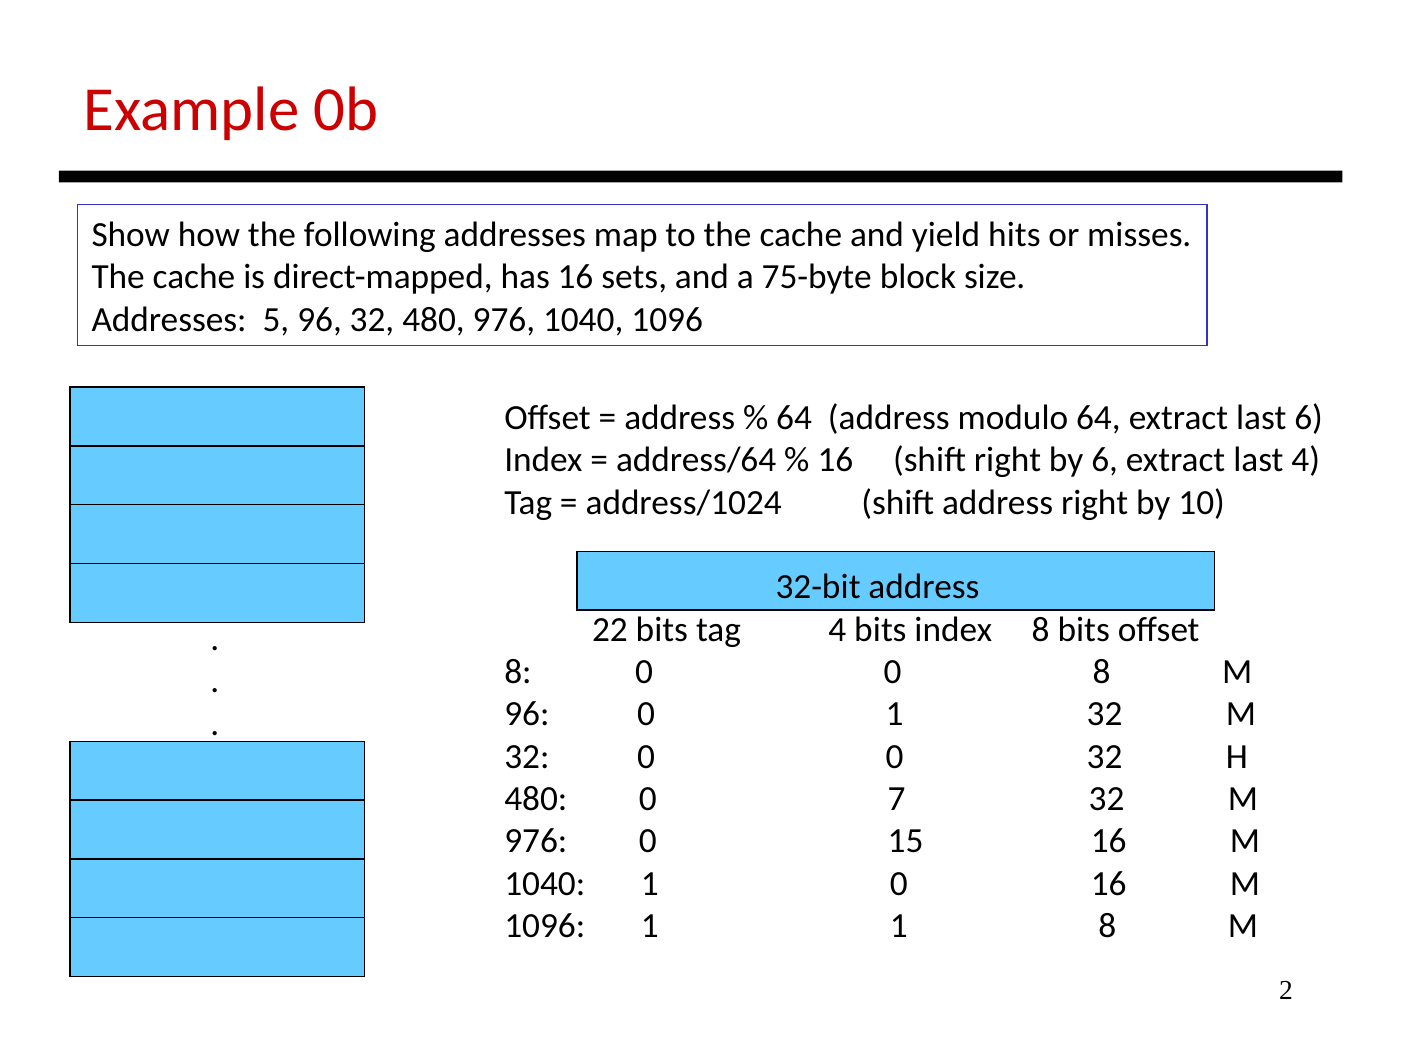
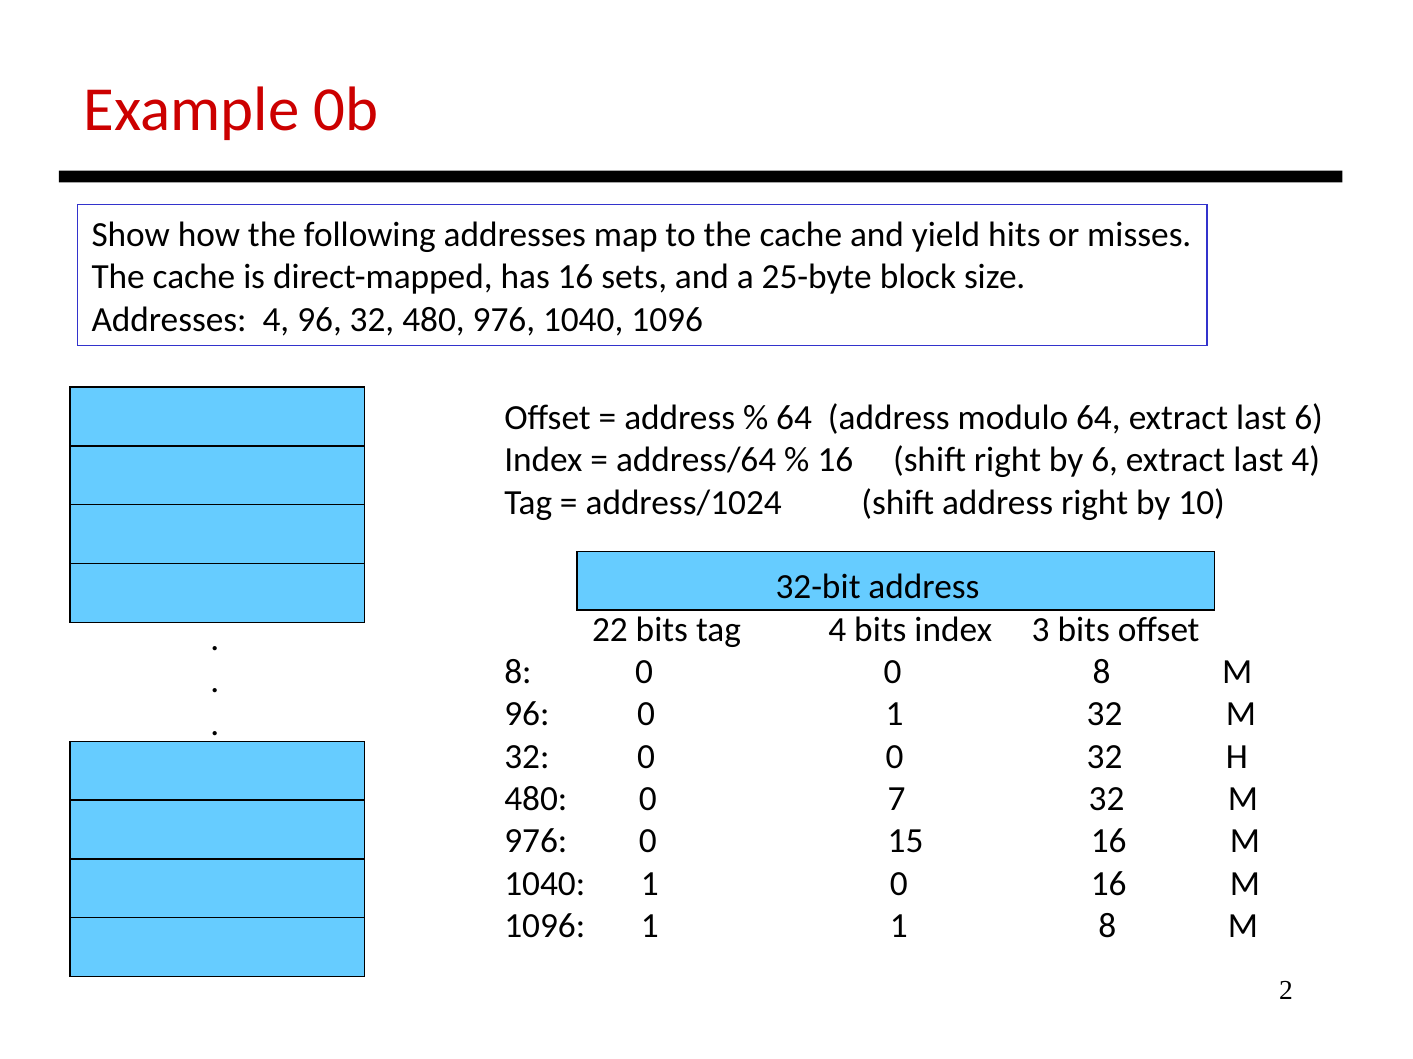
75-byte: 75-byte -> 25-byte
Addresses 5: 5 -> 4
index 8: 8 -> 3
